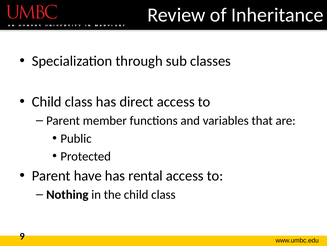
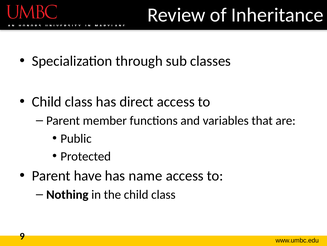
rental: rental -> name
